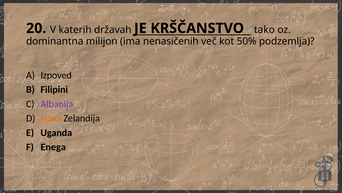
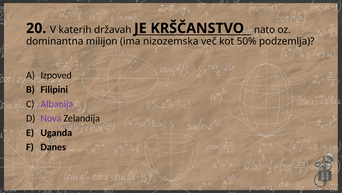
tako: tako -> nato
nenasičenih: nenasičenih -> nizozemska
Nova colour: orange -> purple
Enega: Enega -> Danes
